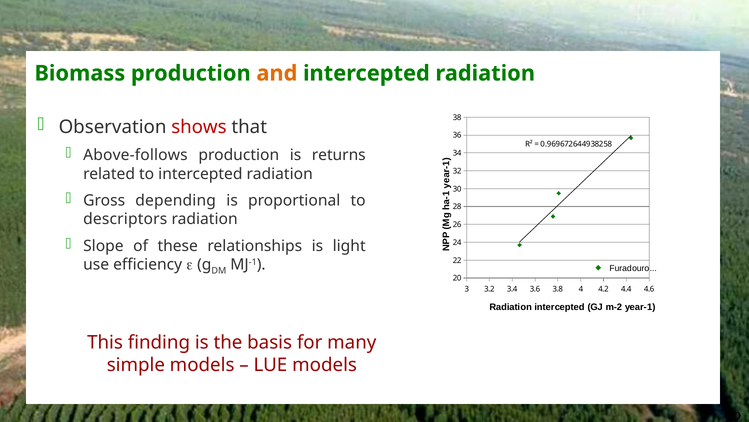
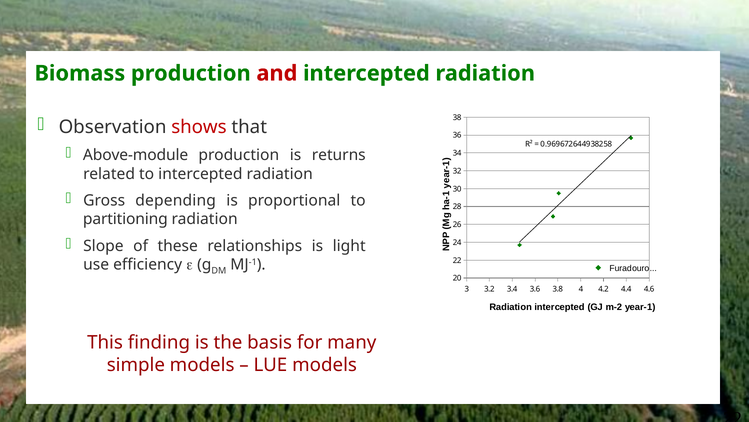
and colour: orange -> red
Above-follows: Above-follows -> Above-module
descriptors: descriptors -> partitioning
